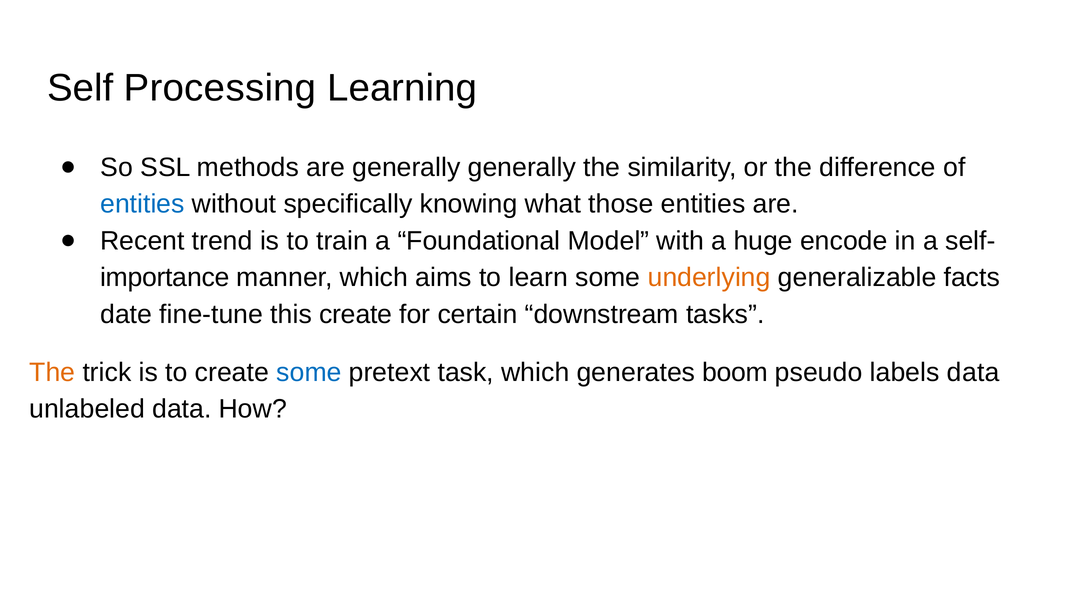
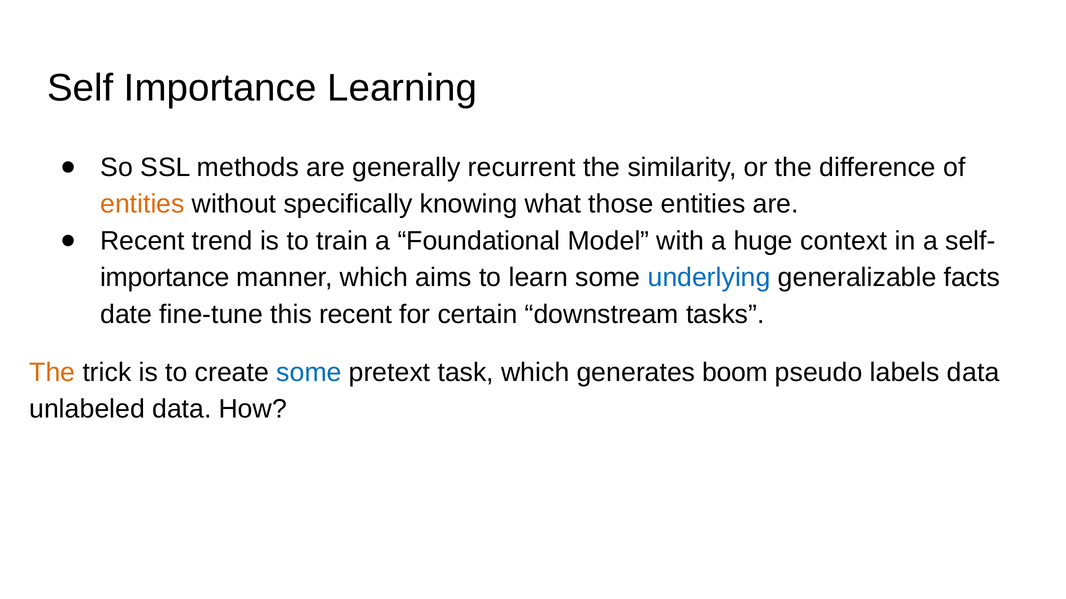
Self Processing: Processing -> Importance
generally generally: generally -> recurrent
entities at (142, 204) colour: blue -> orange
encode: encode -> context
underlying colour: orange -> blue
this create: create -> recent
